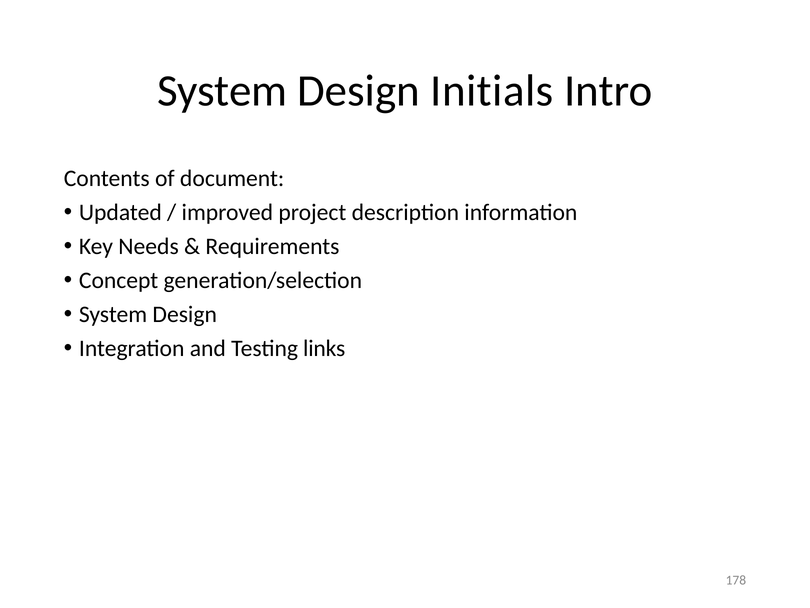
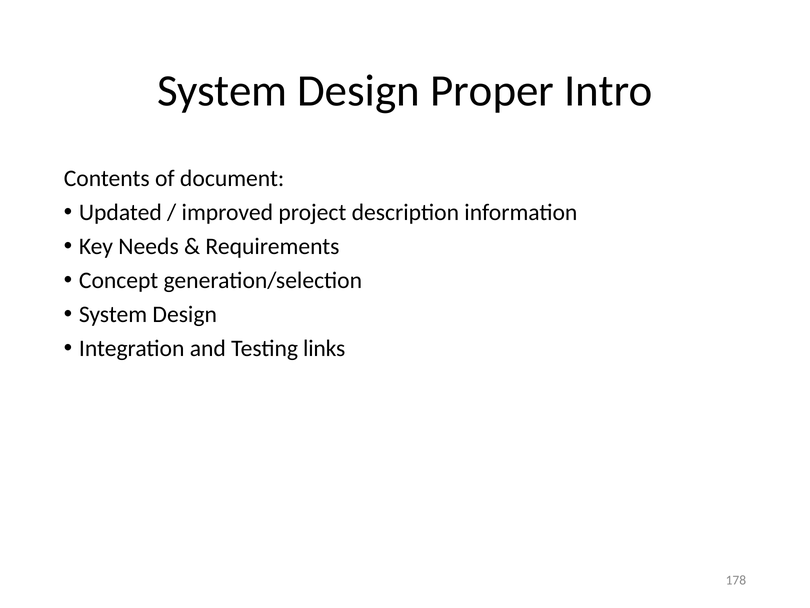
Initials: Initials -> Proper
